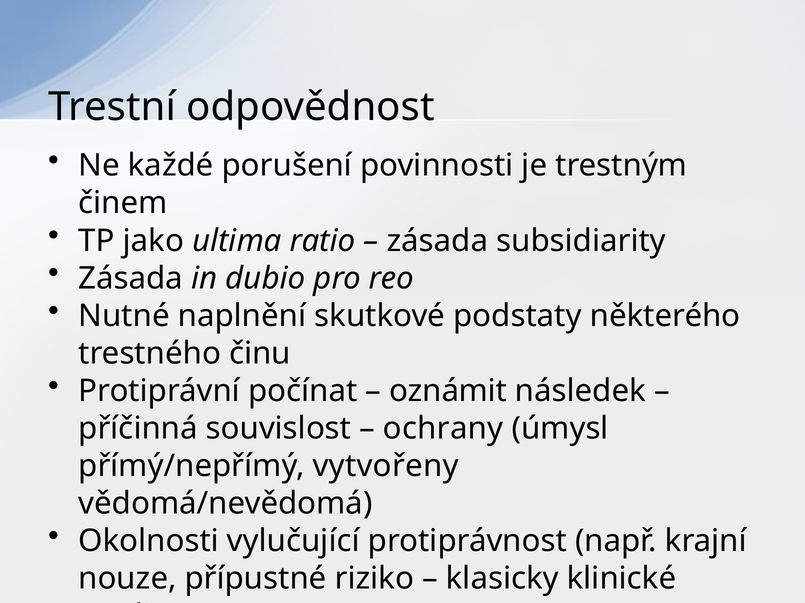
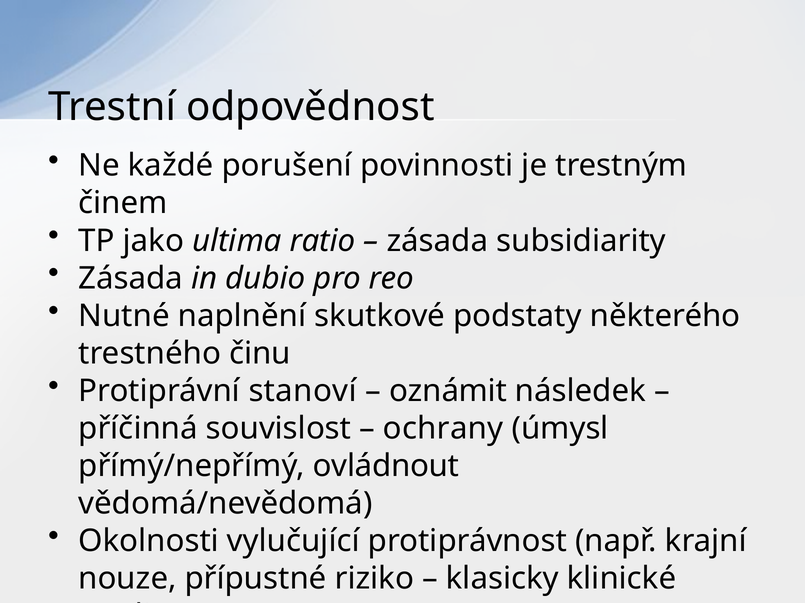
počínat: počínat -> stanoví
vytvořeny: vytvořeny -> ovládnout
